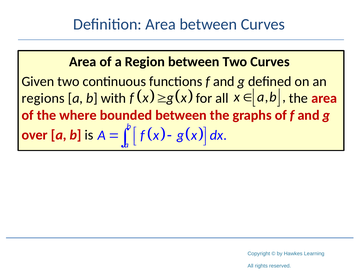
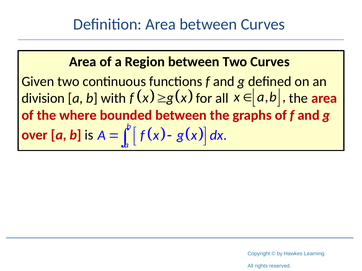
regions: regions -> division
